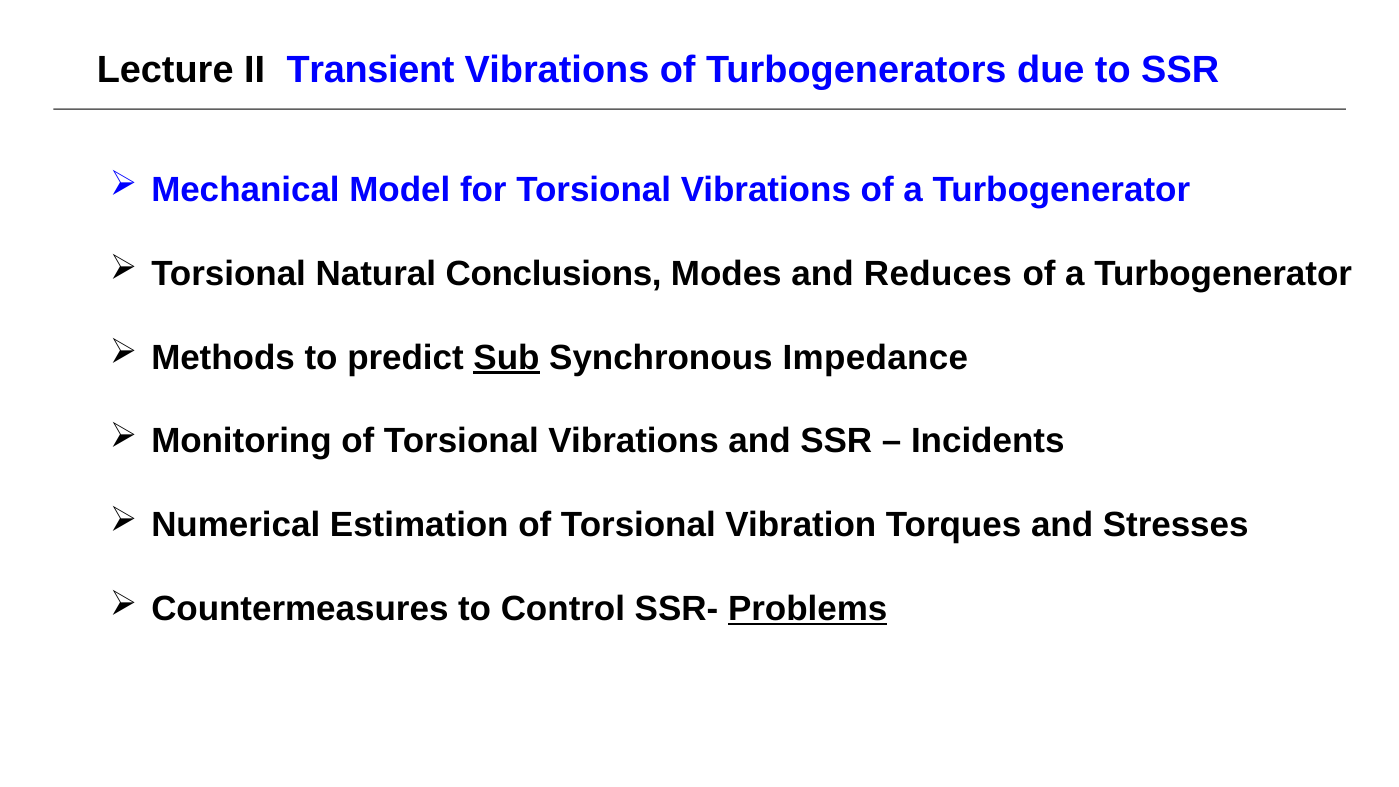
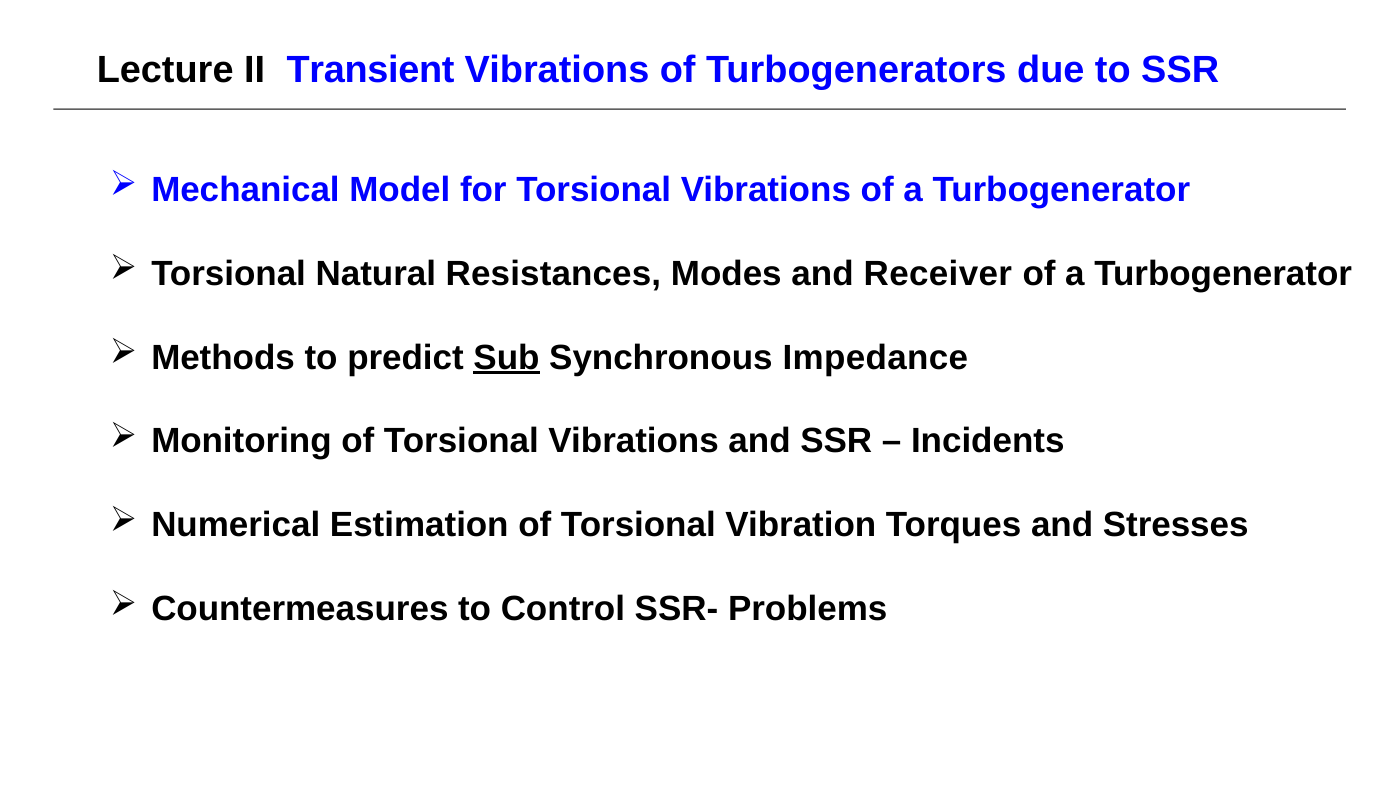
Conclusions: Conclusions -> Resistances
Reduces: Reduces -> Receiver
Problems underline: present -> none
